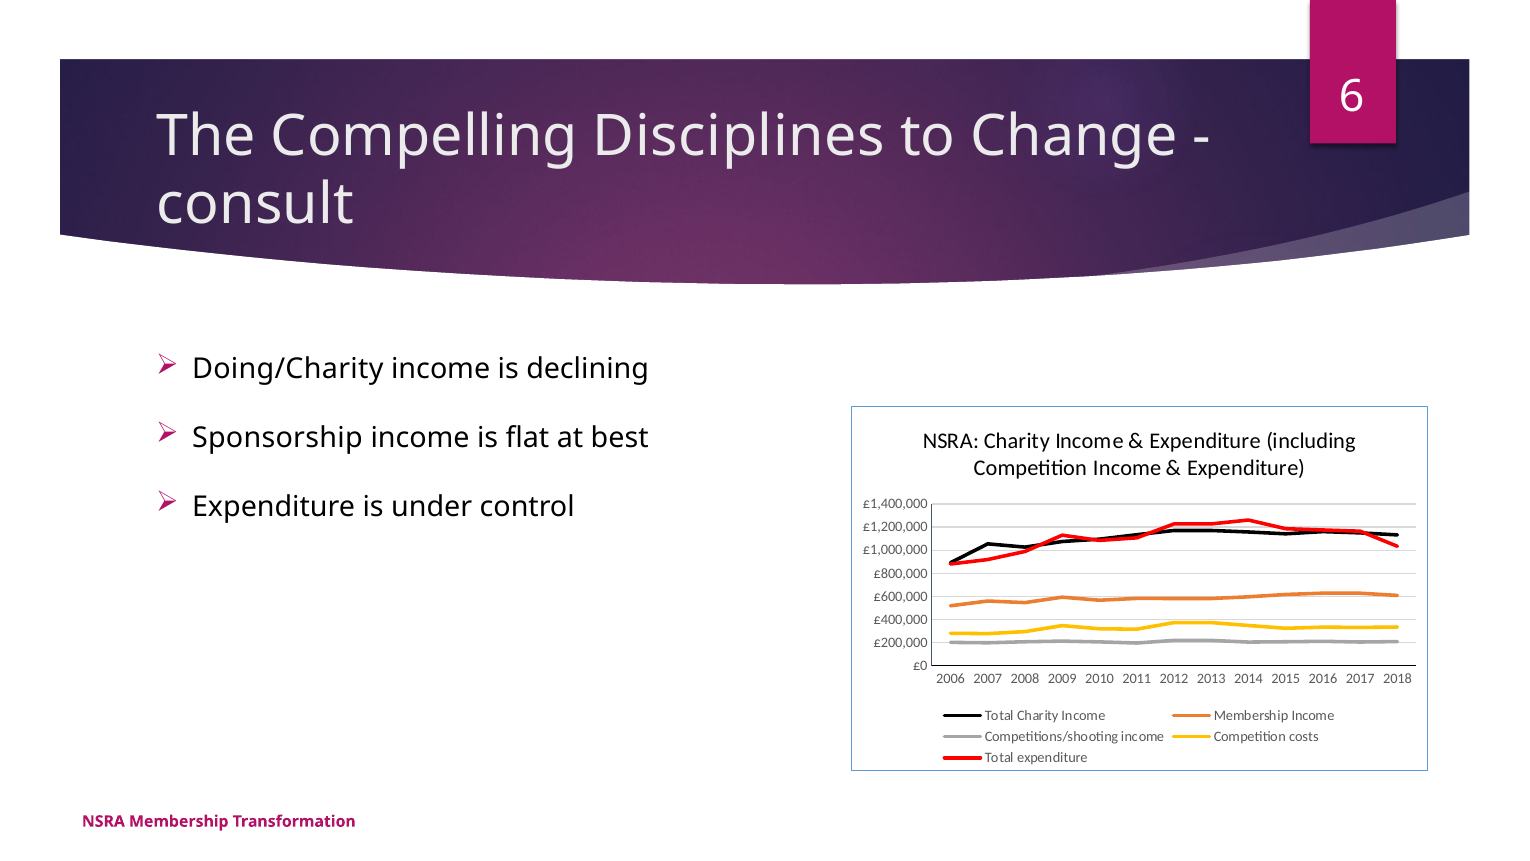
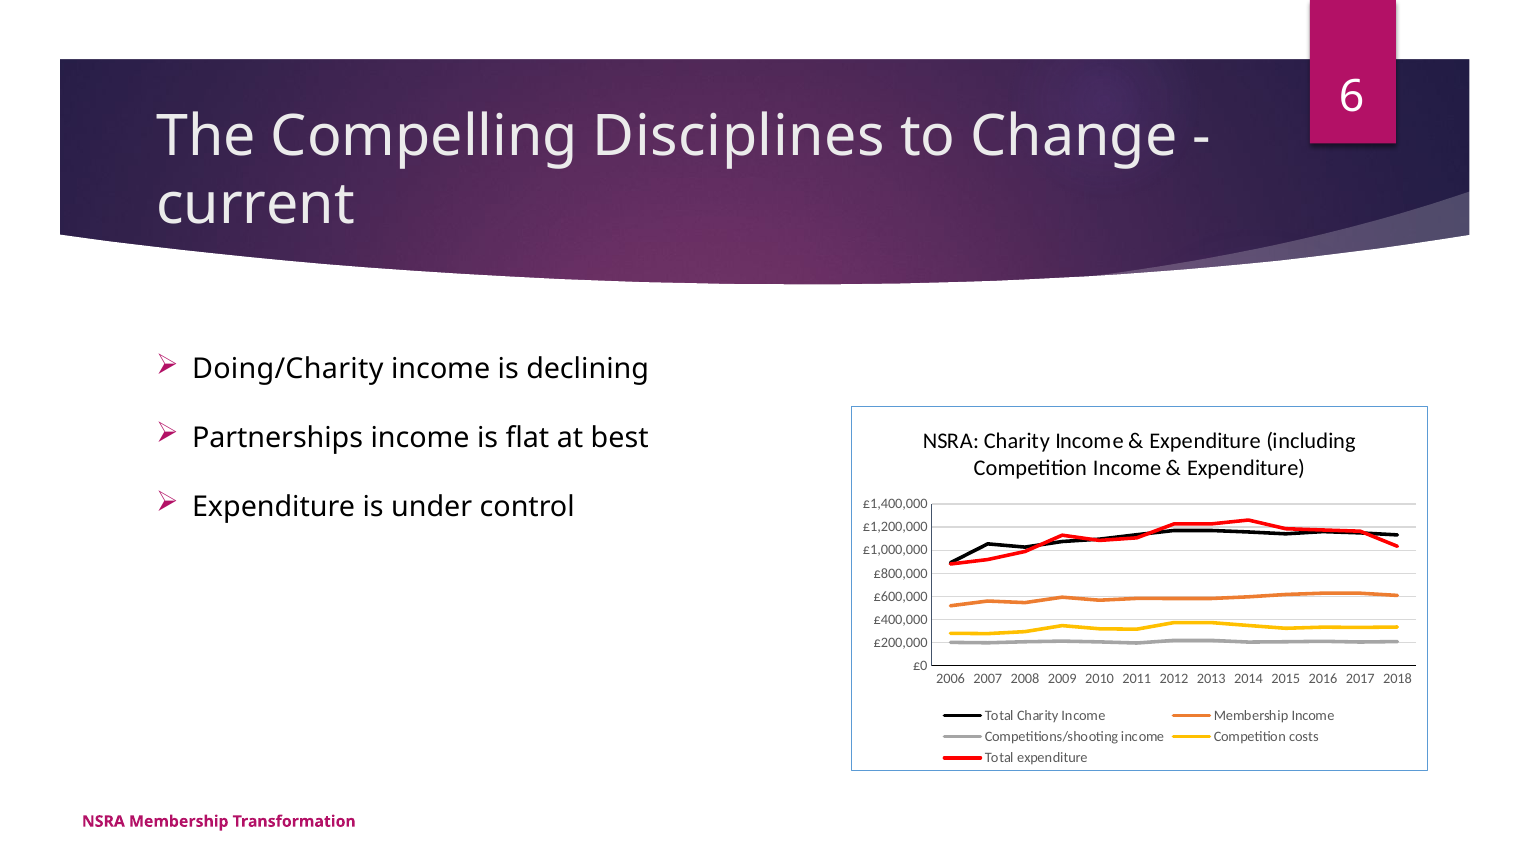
consult: consult -> current
Sponsorship: Sponsorship -> Partnerships
